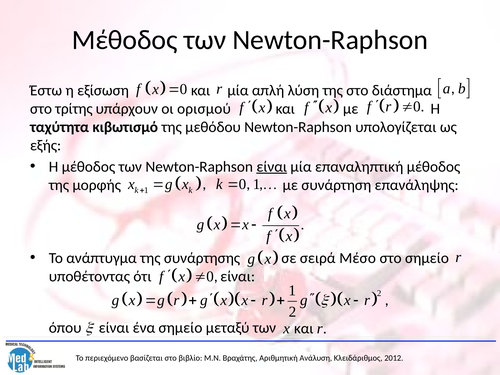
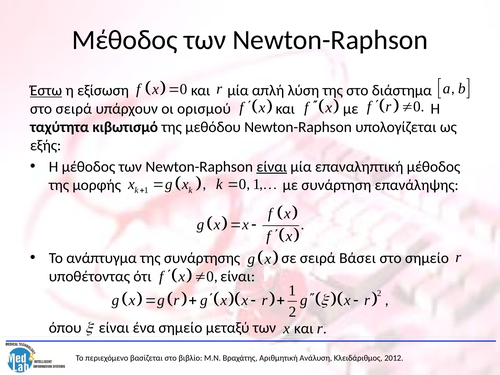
Έστω underline: none -> present
στο τρίτης: τρίτης -> σειρά
Μέσο: Μέσο -> Βάσει
